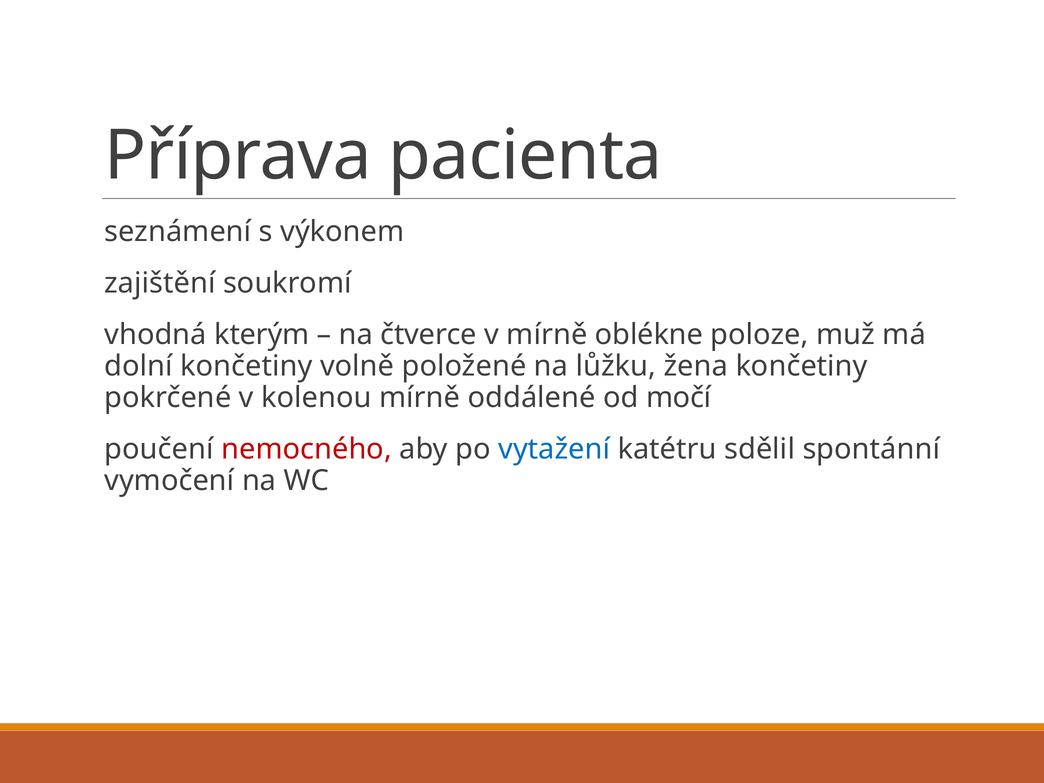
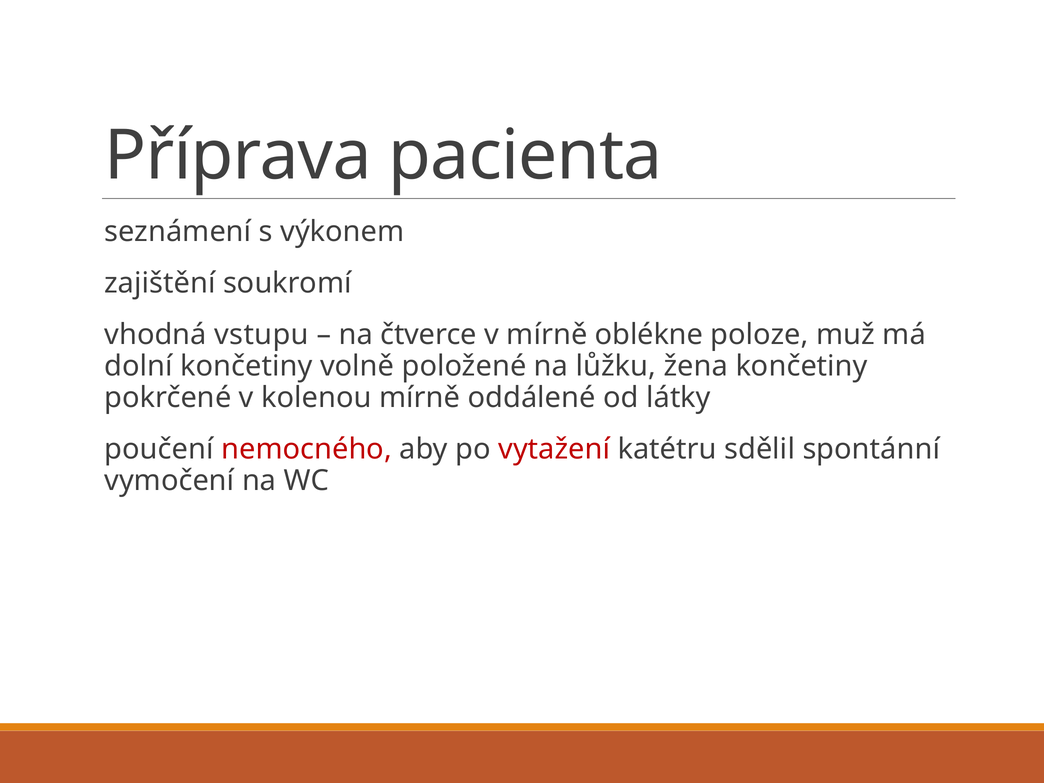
kterým: kterým -> vstupu
močí: močí -> látky
vytažení colour: blue -> red
